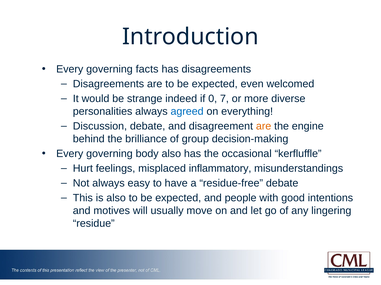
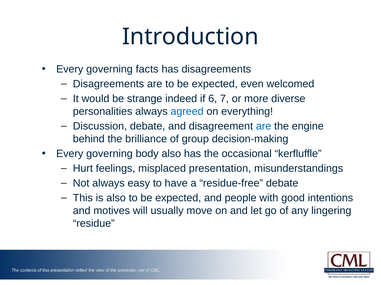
0: 0 -> 6
are at (264, 126) colour: orange -> blue
inflammatory: inflammatory -> presentation
